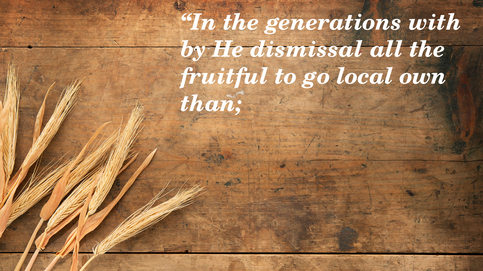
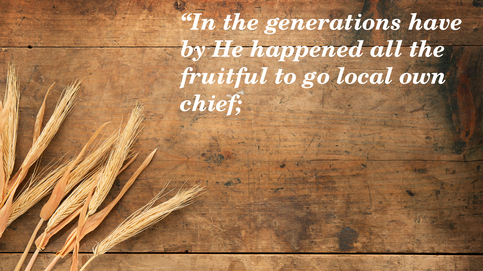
with: with -> have
dismissal: dismissal -> happened
than: than -> chief
